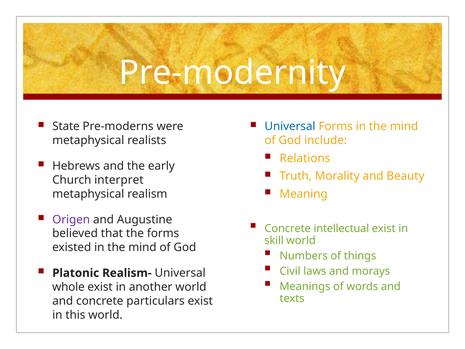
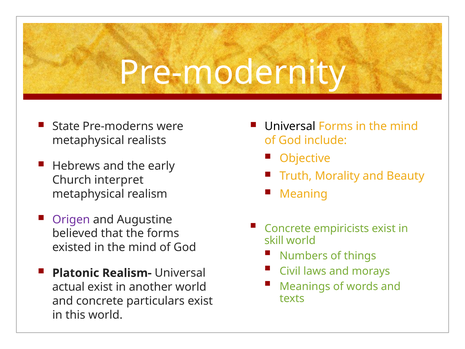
Universal at (290, 126) colour: blue -> black
Relations: Relations -> Objective
intellectual: intellectual -> empiricists
whole: whole -> actual
